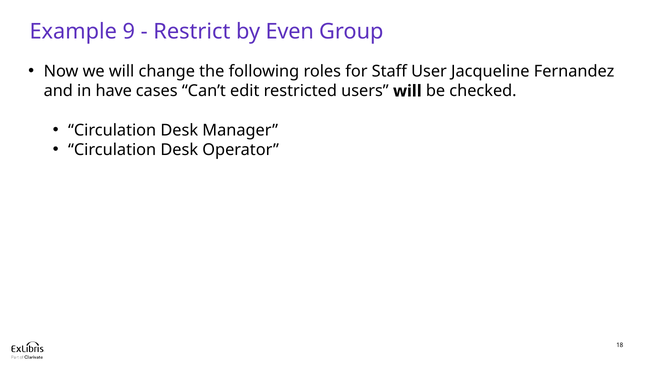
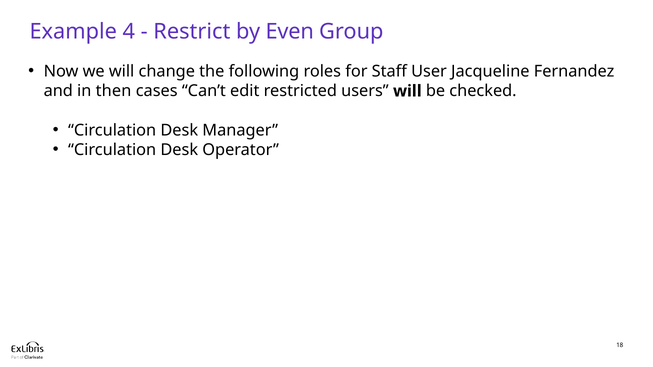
9: 9 -> 4
have: have -> then
